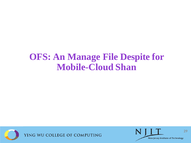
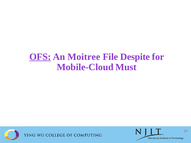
OFS underline: none -> present
Manage: Manage -> Moitree
Shan: Shan -> Must
